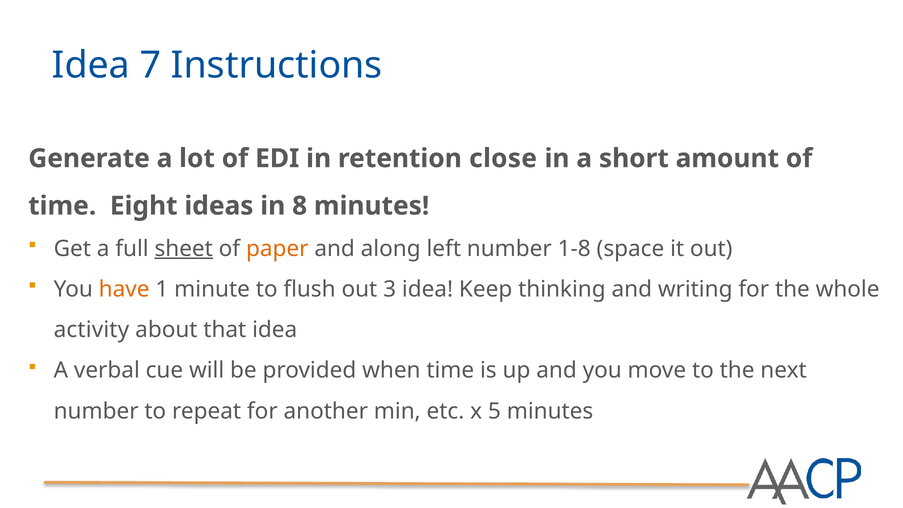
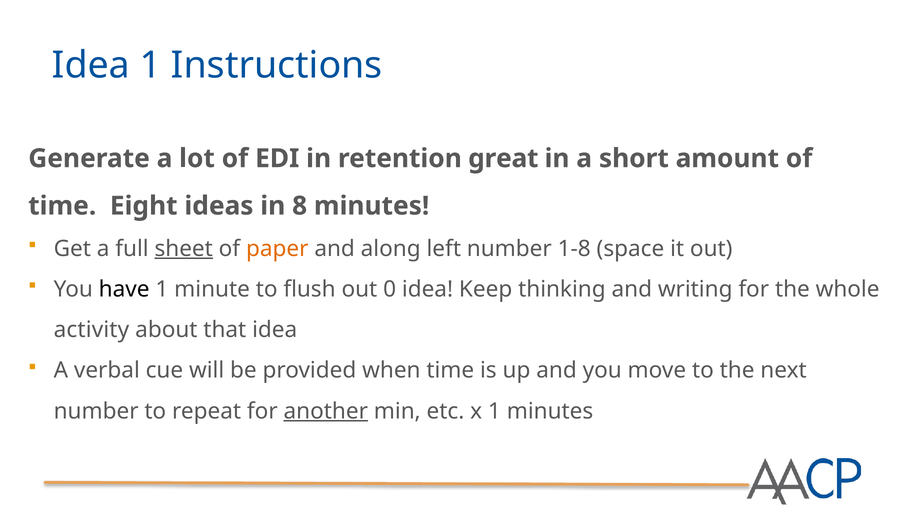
Idea 7: 7 -> 1
close: close -> great
have colour: orange -> black
3: 3 -> 0
another underline: none -> present
x 5: 5 -> 1
